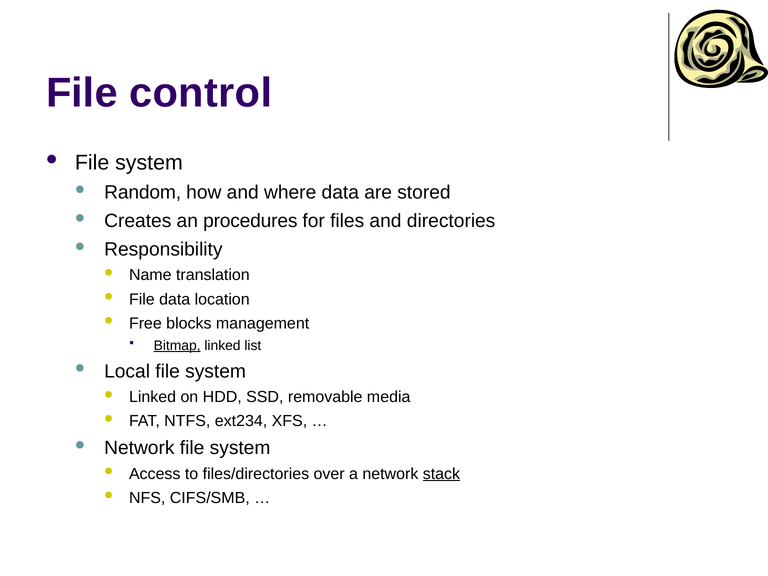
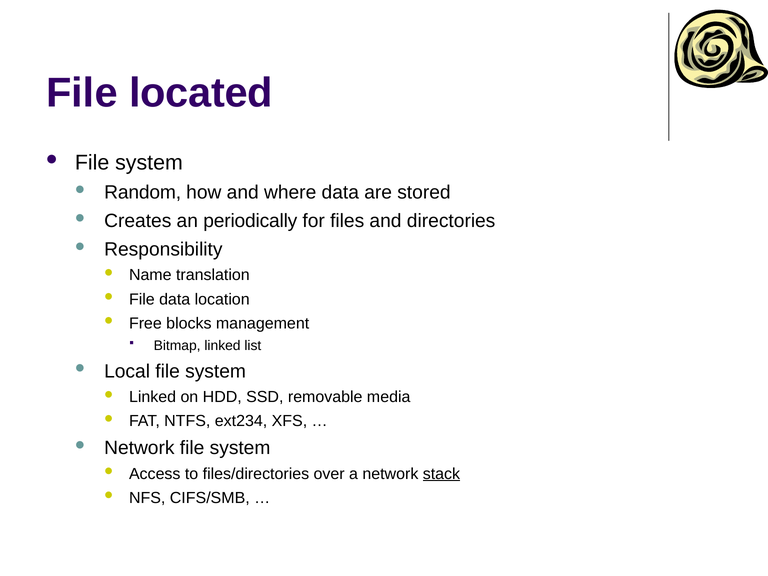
control: control -> located
procedures: procedures -> periodically
Bitmap underline: present -> none
